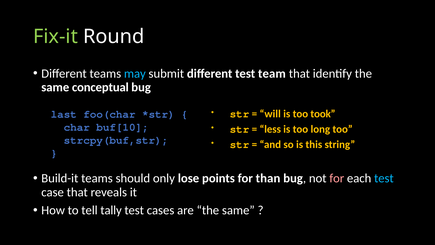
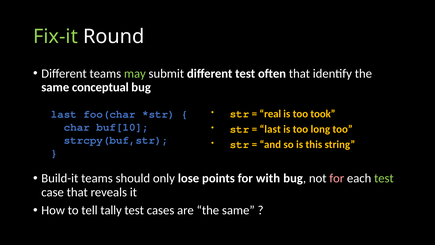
may colour: light blue -> light green
team: team -> often
will: will -> real
less at (270, 129): less -> last
than: than -> with
test at (384, 178) colour: light blue -> light green
